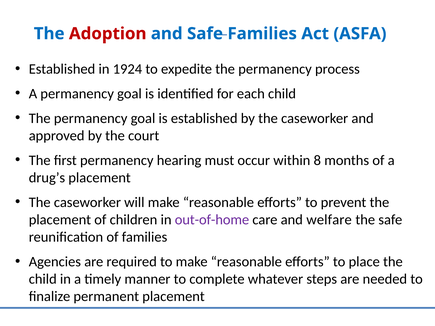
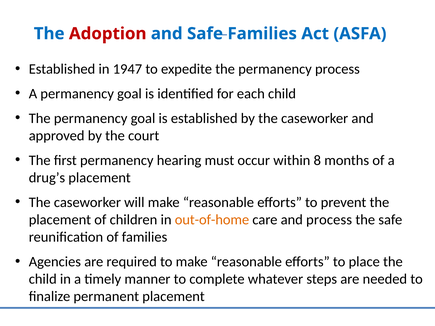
1924: 1924 -> 1947
out-of-home colour: purple -> orange
and welfare: welfare -> process
